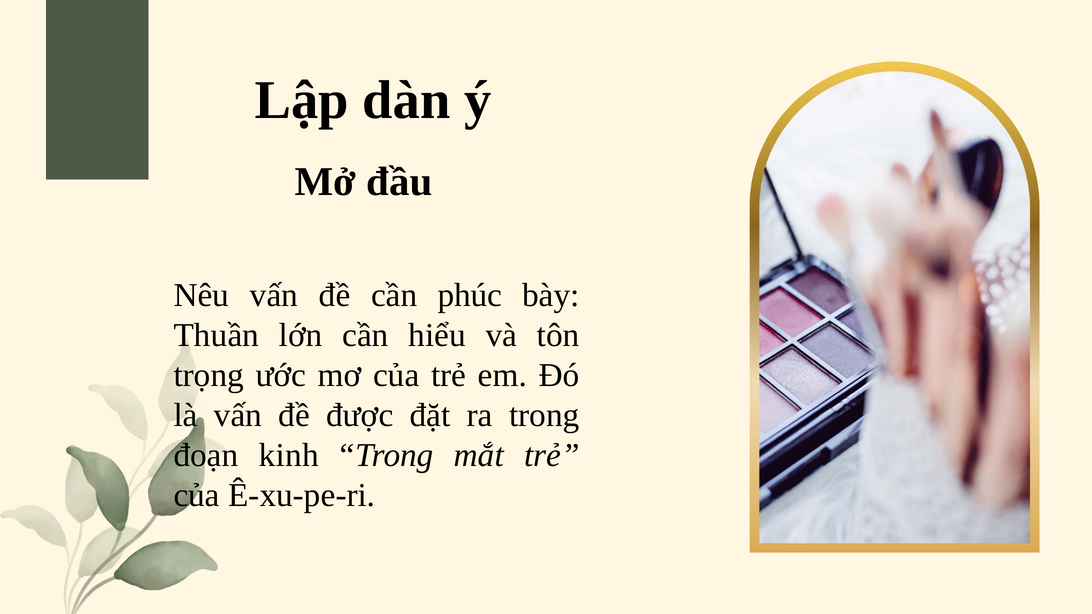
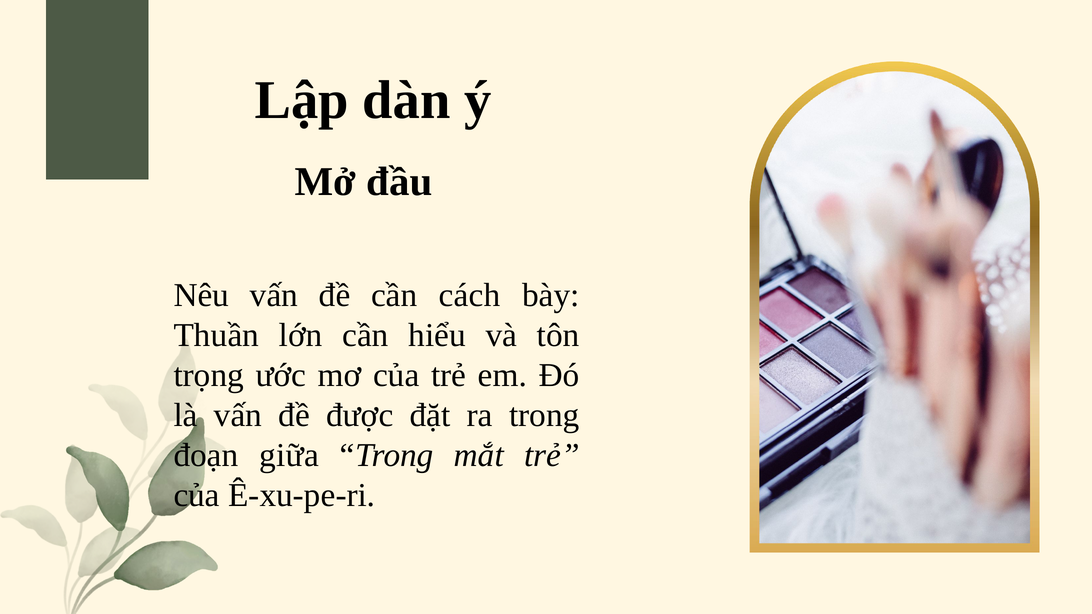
phúc: phúc -> cách
kinh: kinh -> giữa
